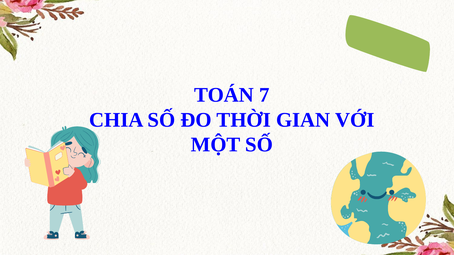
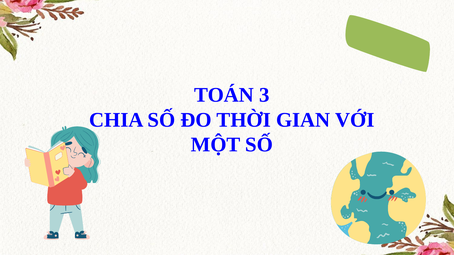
7: 7 -> 3
